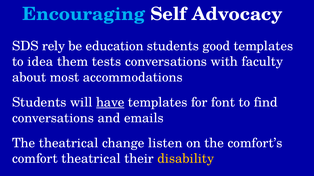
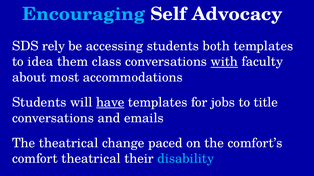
education: education -> accessing
good: good -> both
tests: tests -> class
with underline: none -> present
font: font -> jobs
find: find -> title
listen: listen -> paced
disability colour: yellow -> light blue
